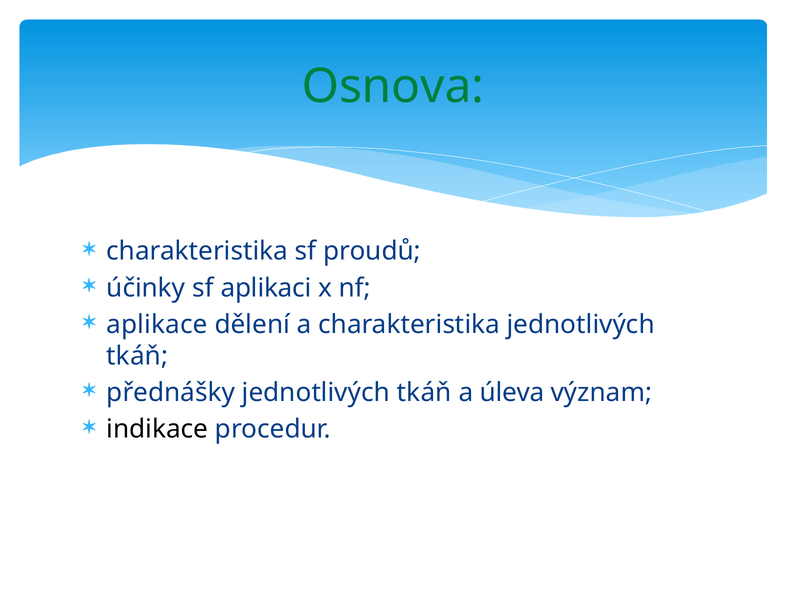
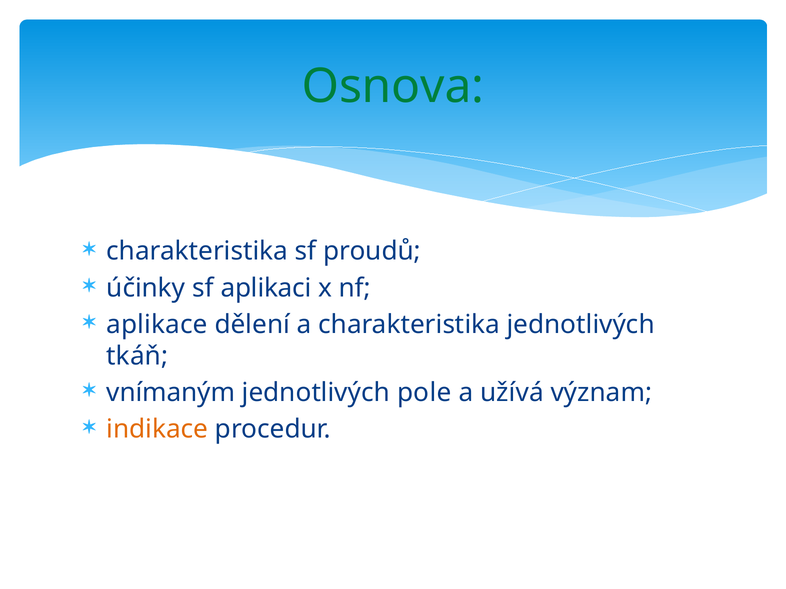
přednášky: přednášky -> vnímaným
tkáň at (424, 393): tkáň -> pole
úleva: úleva -> užívá
indikace colour: black -> orange
